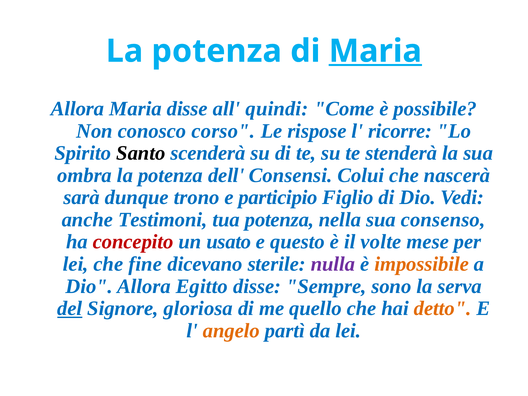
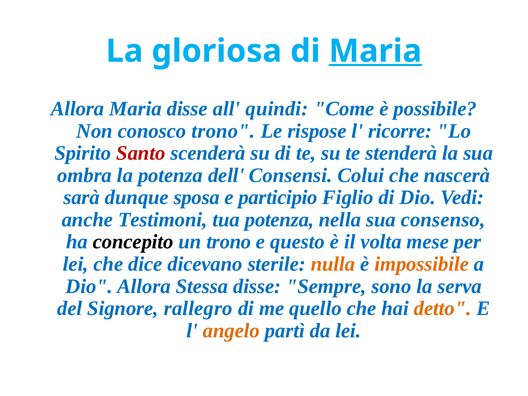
potenza at (217, 51): potenza -> gloriosa
conosco corso: corso -> trono
Santo colour: black -> red
trono: trono -> sposa
concepito colour: red -> black
un usato: usato -> trono
volte: volte -> volta
fine: fine -> dice
nulla colour: purple -> orange
Egitto: Egitto -> Stessa
del underline: present -> none
gloriosa: gloriosa -> rallegro
